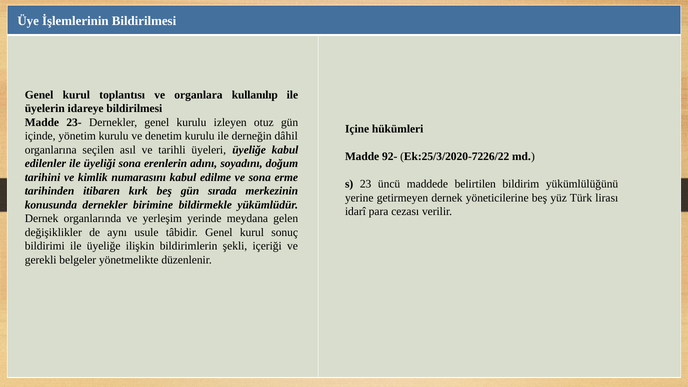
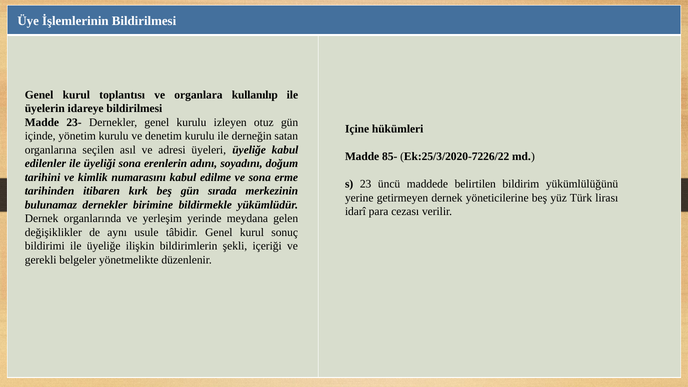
dâhil: dâhil -> satan
tarihli: tarihli -> adresi
92-: 92- -> 85-
konusunda: konusunda -> bulunamaz
